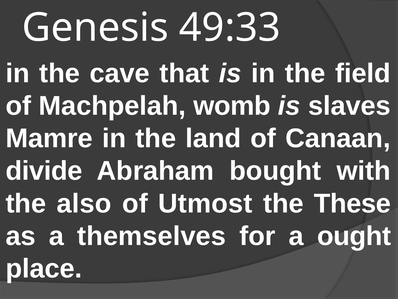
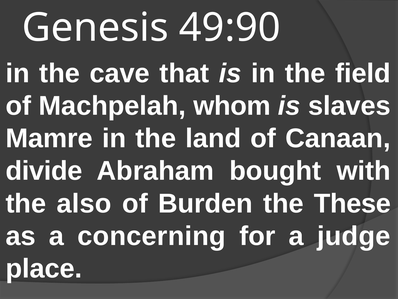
49:33: 49:33 -> 49:90
womb: womb -> whom
Utmost: Utmost -> Burden
themselves: themselves -> concerning
ought: ought -> judge
